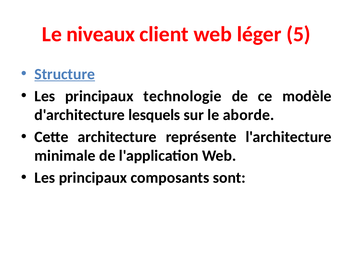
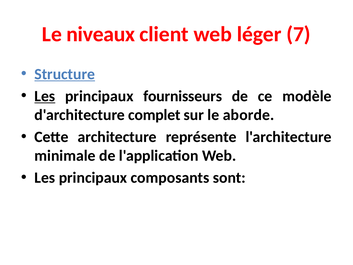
5: 5 -> 7
Les at (45, 96) underline: none -> present
technologie: technologie -> fournisseurs
lesquels: lesquels -> complet
